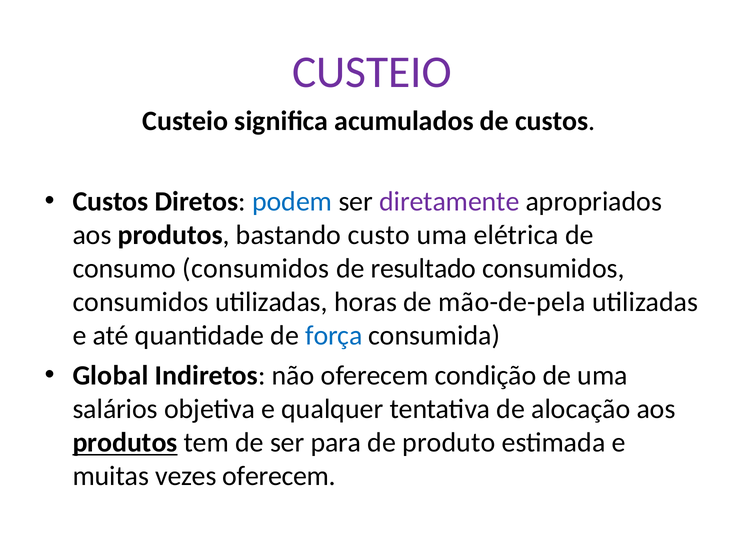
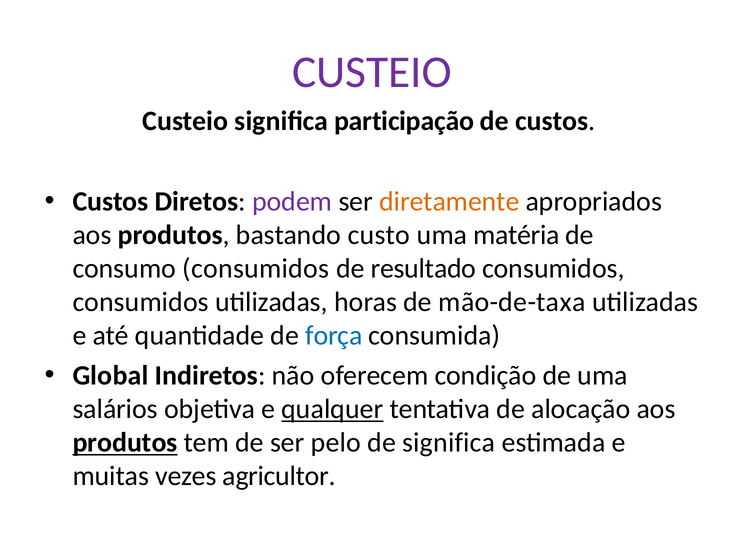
acumulados: acumulados -> participação
podem colour: blue -> purple
diretamente colour: purple -> orange
elétrica: elétrica -> matéria
mão-de-pela: mão-de-pela -> mão-de-taxa
qualquer underline: none -> present
para: para -> pelo
de produto: produto -> significa
vezes oferecem: oferecem -> agricultor
